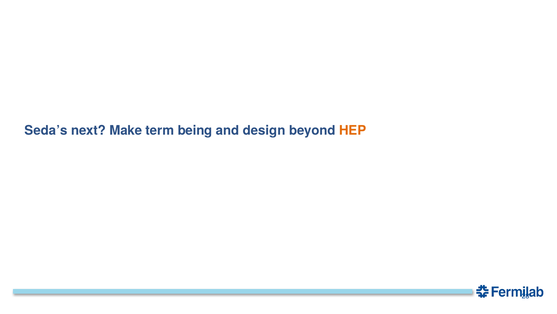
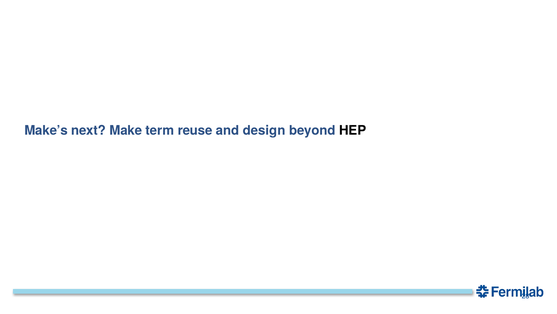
Seda’s: Seda’s -> Make’s
being: being -> reuse
HEP colour: orange -> black
